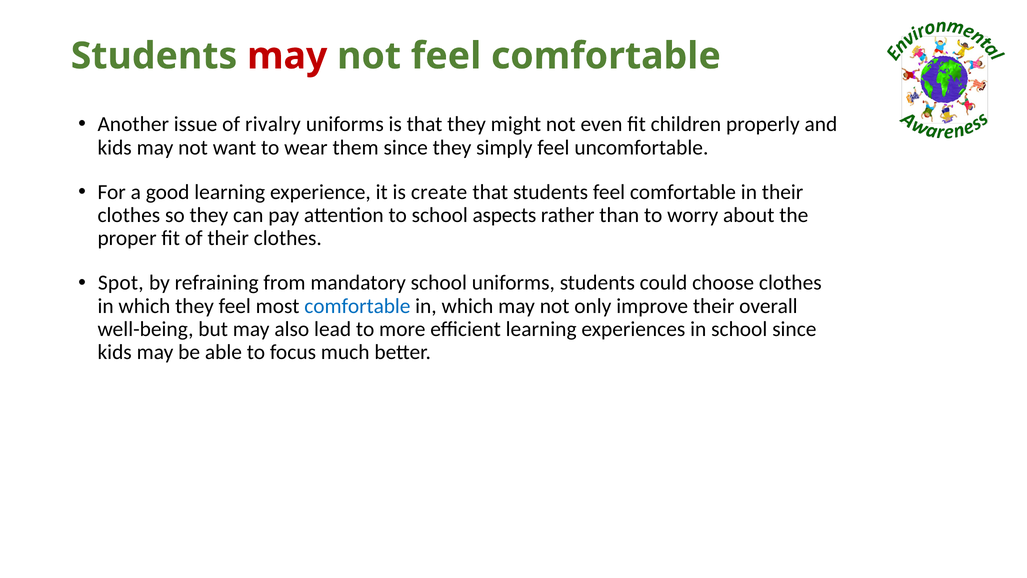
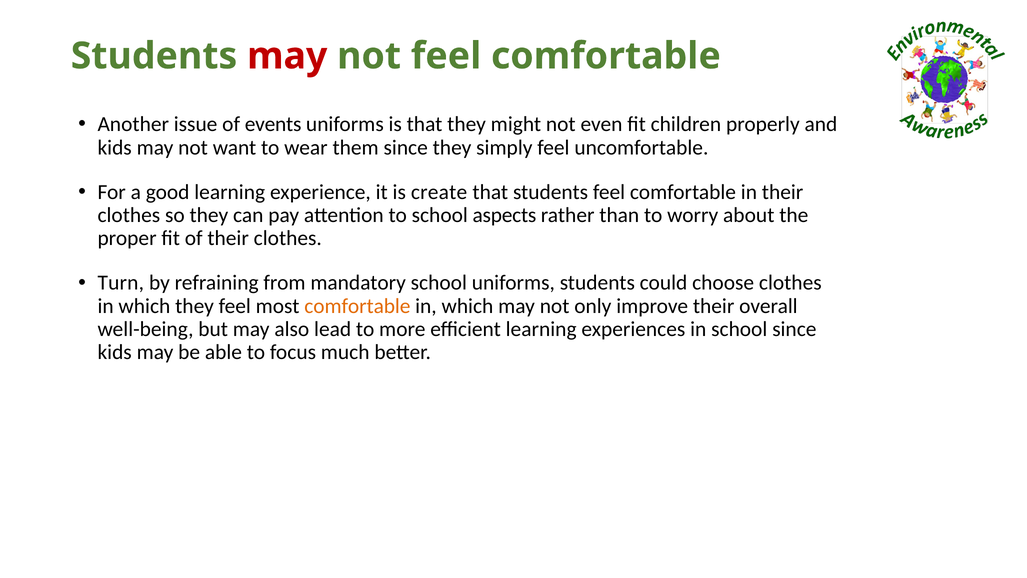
rivalry: rivalry -> events
Spot: Spot -> Turn
comfortable at (357, 306) colour: blue -> orange
